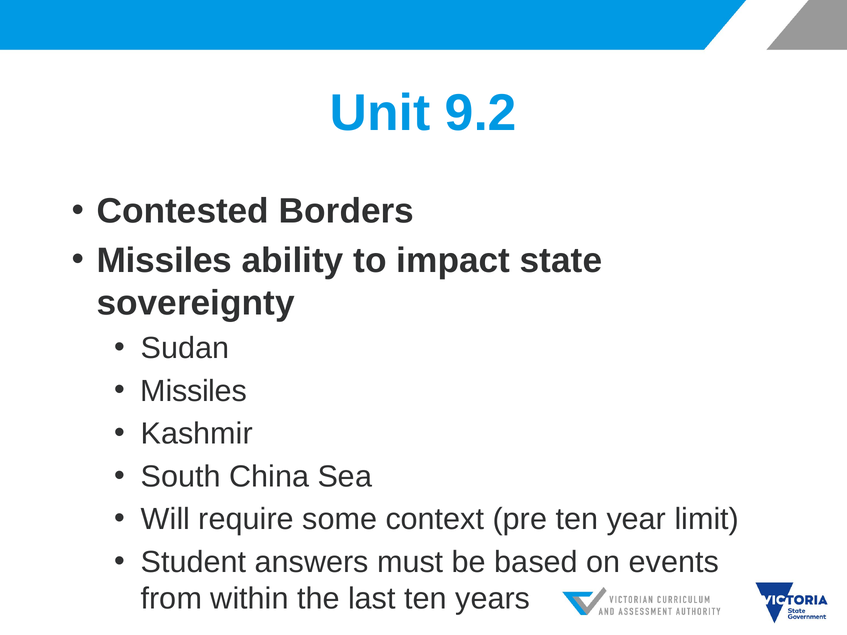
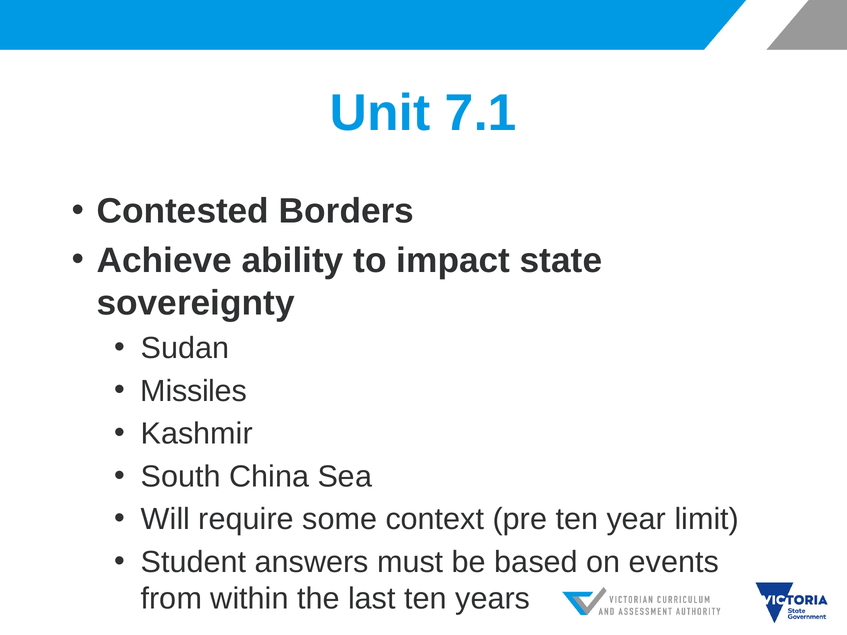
9.2: 9.2 -> 7.1
Missiles at (164, 261): Missiles -> Achieve
